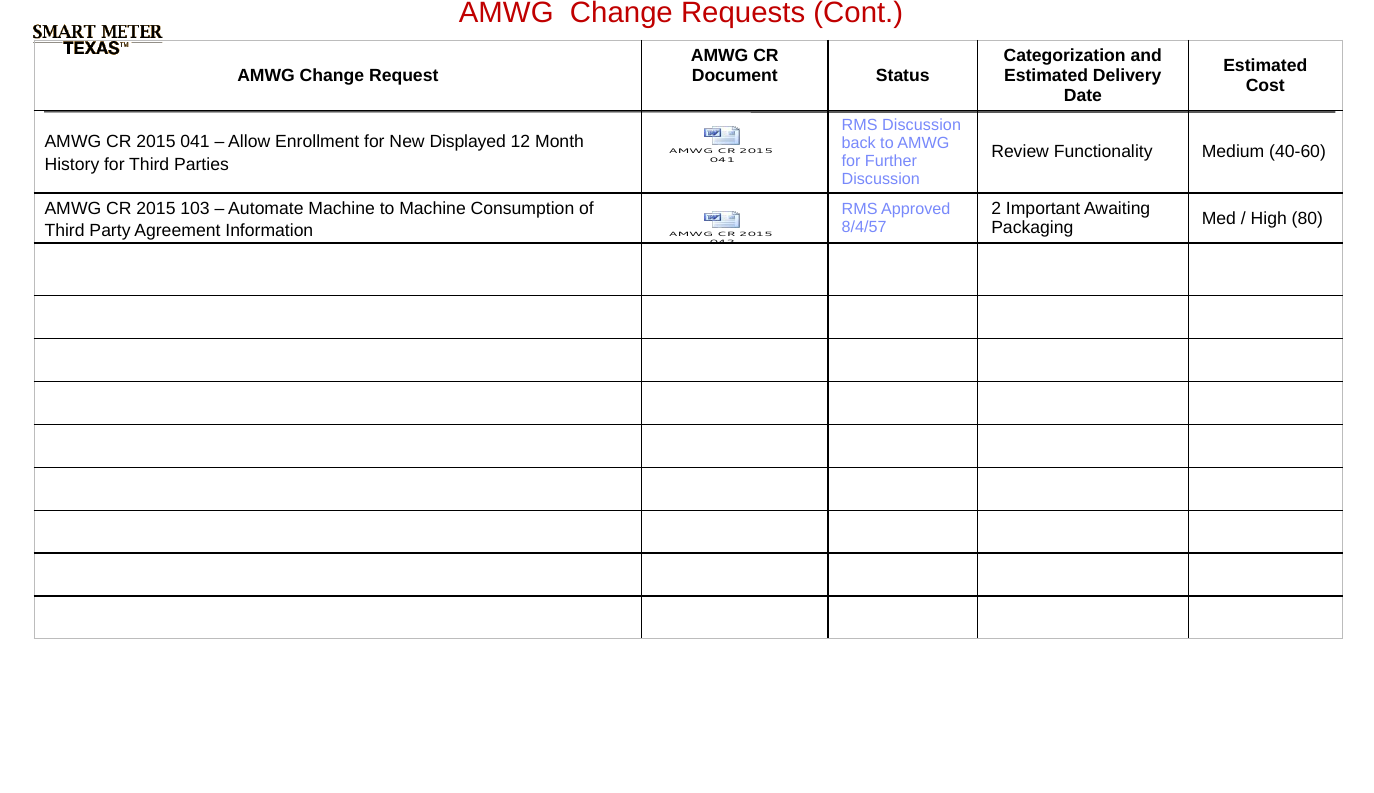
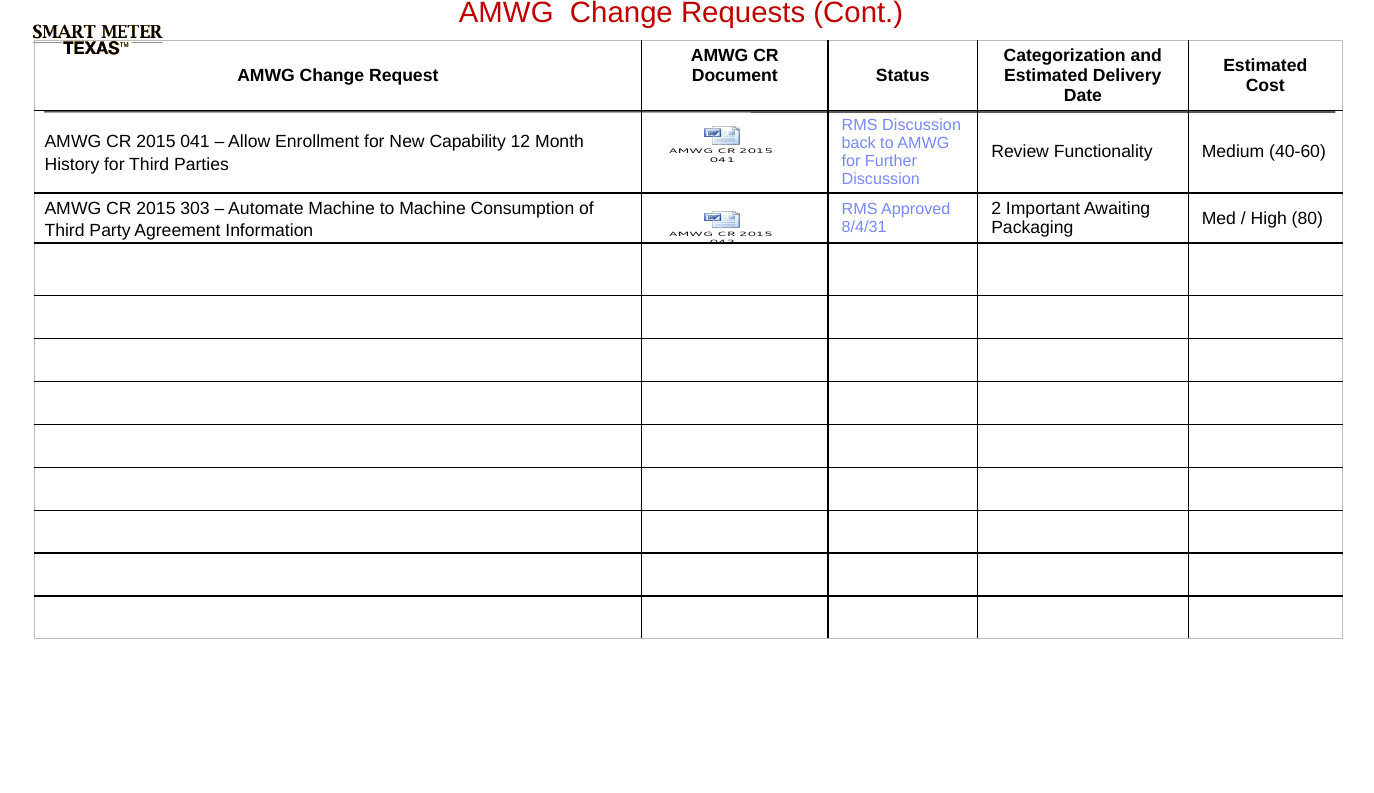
Displayed: Displayed -> Capability
103: 103 -> 303
8/4/57: 8/4/57 -> 8/4/31
